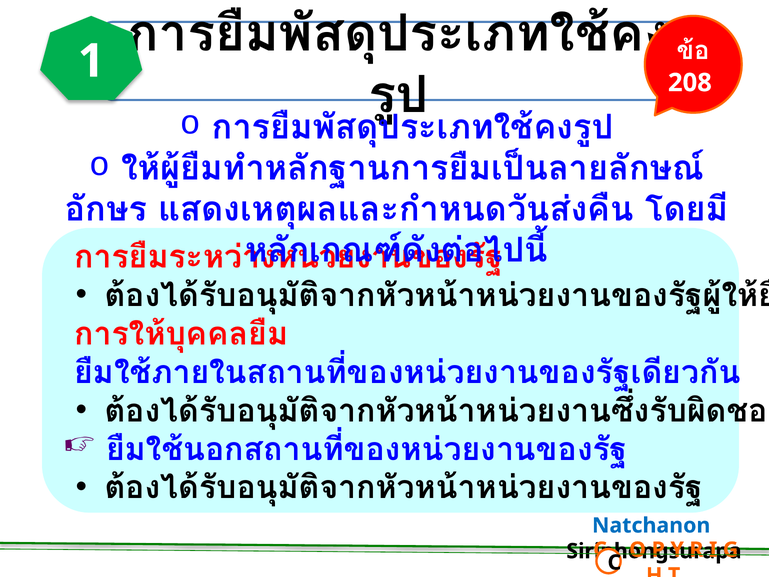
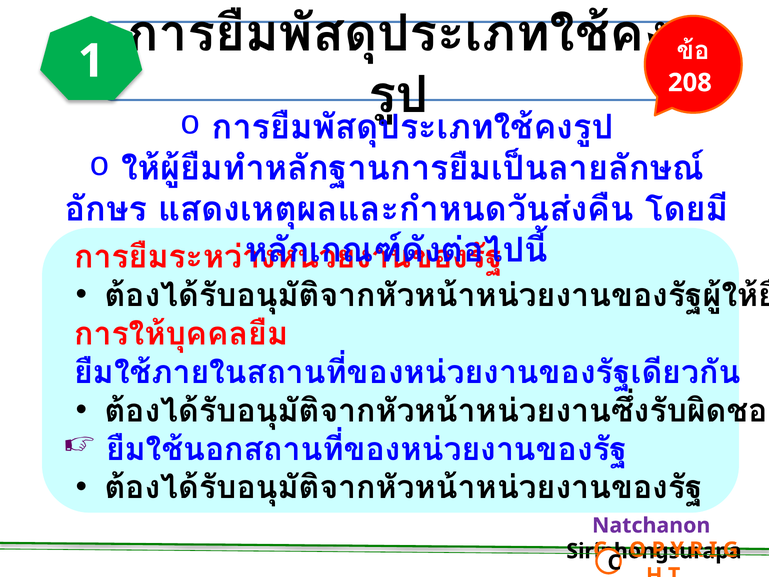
Natchanon colour: blue -> purple
